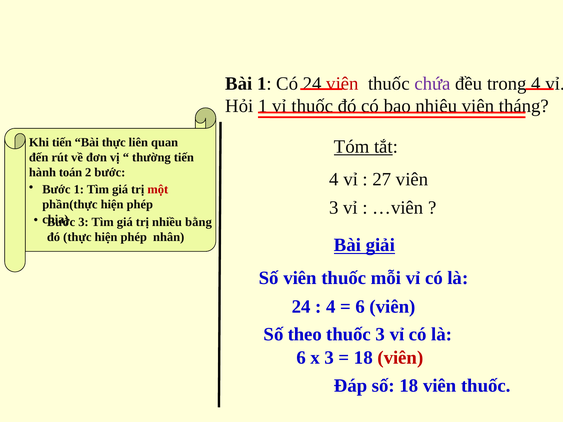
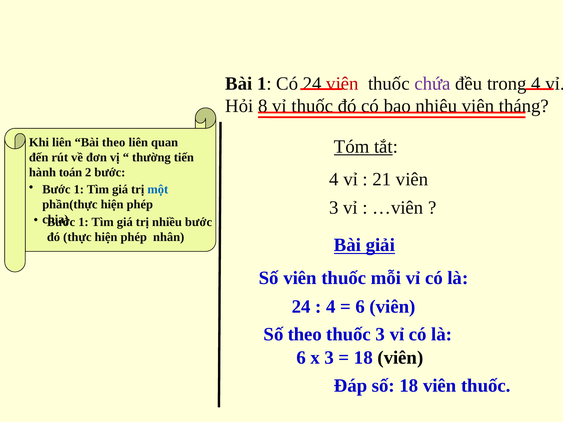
Hỏi 1: 1 -> 8
Khi tiến: tiến -> liên
Bài thực: thực -> theo
27: 27 -> 21
một colour: red -> blue
3 at (83, 222): 3 -> 1
nhiều bằng: bằng -> bước
viên at (400, 358) colour: red -> black
